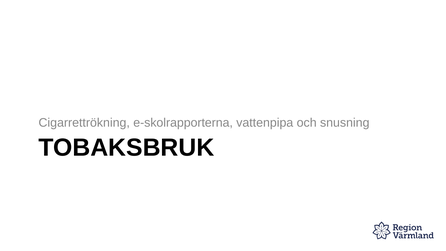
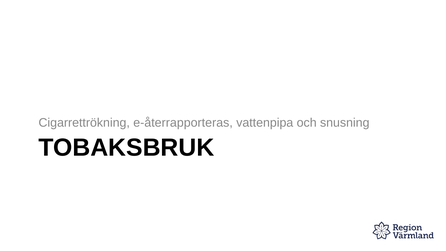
e-skolrapporterna: e-skolrapporterna -> e-återrapporteras
